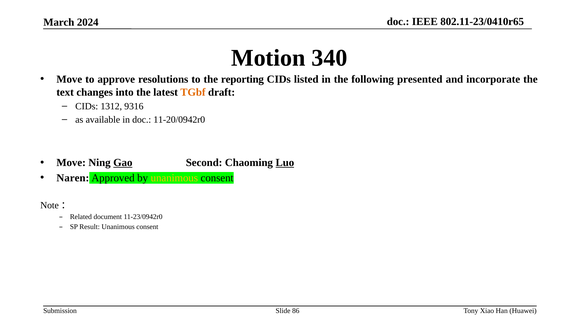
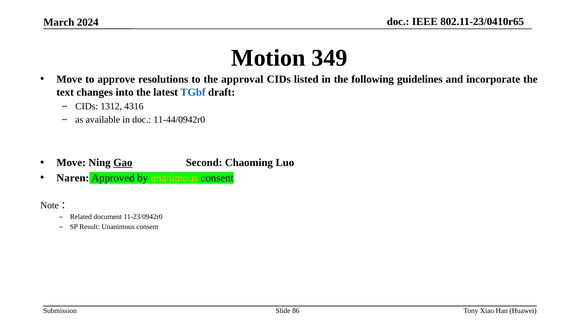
340: 340 -> 349
reporting: reporting -> approval
presented: presented -> guidelines
TGbf colour: orange -> blue
9316: 9316 -> 4316
11-20/0942r0: 11-20/0942r0 -> 11-44/0942r0
Luo underline: present -> none
